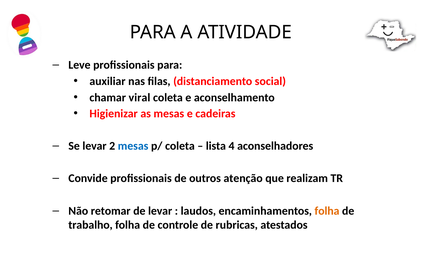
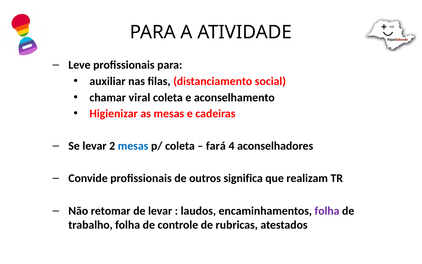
lista: lista -> fará
atenção: atenção -> significa
folha at (327, 211) colour: orange -> purple
